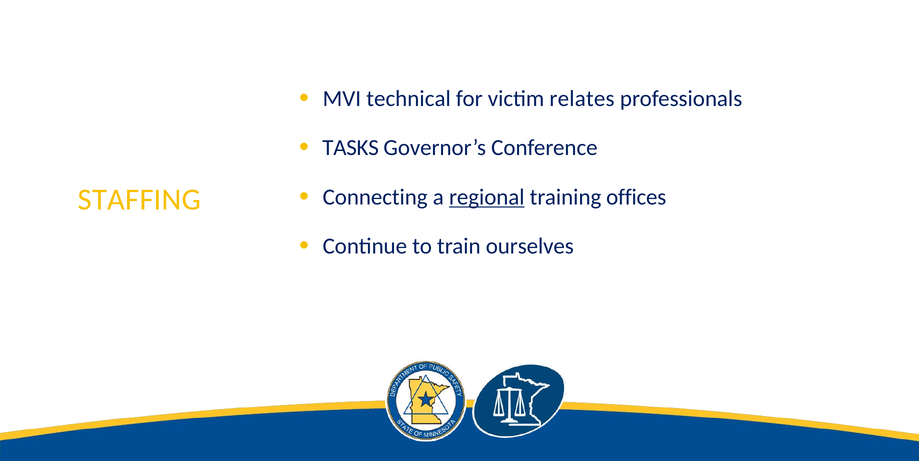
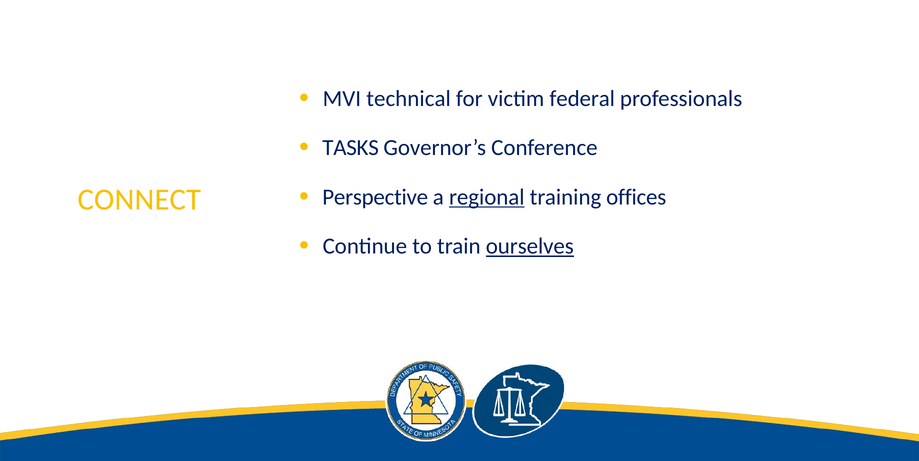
relates: relates -> federal
Connecting: Connecting -> Perspective
STAFFING: STAFFING -> CONNECT
ourselves underline: none -> present
